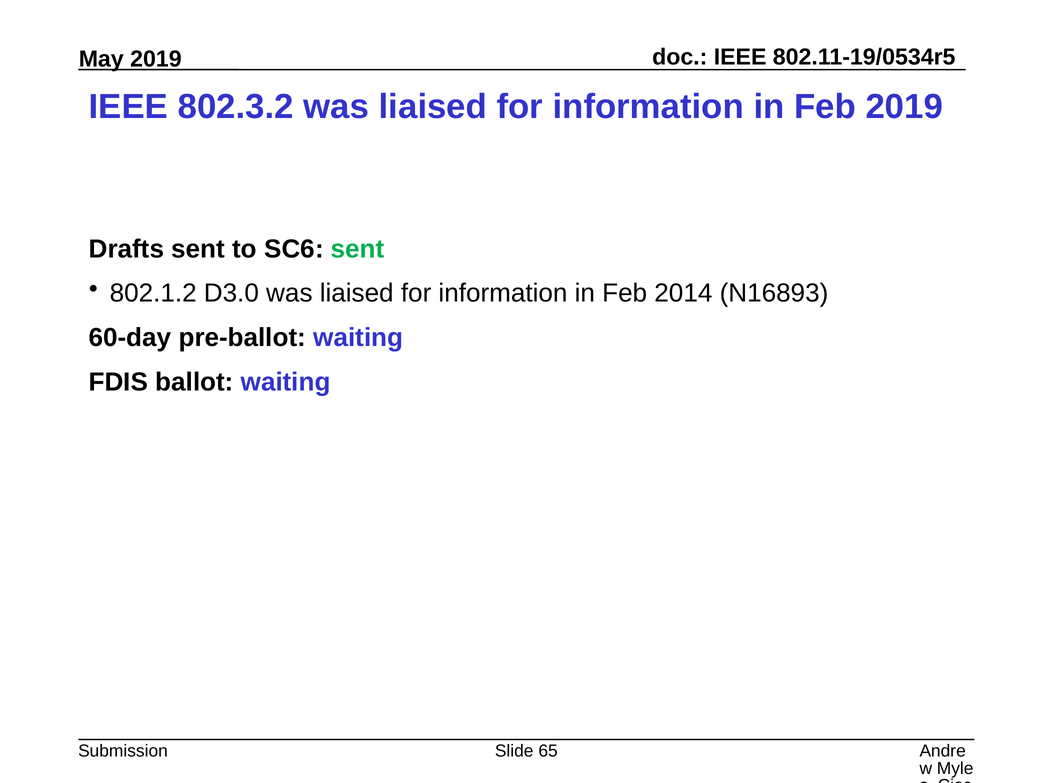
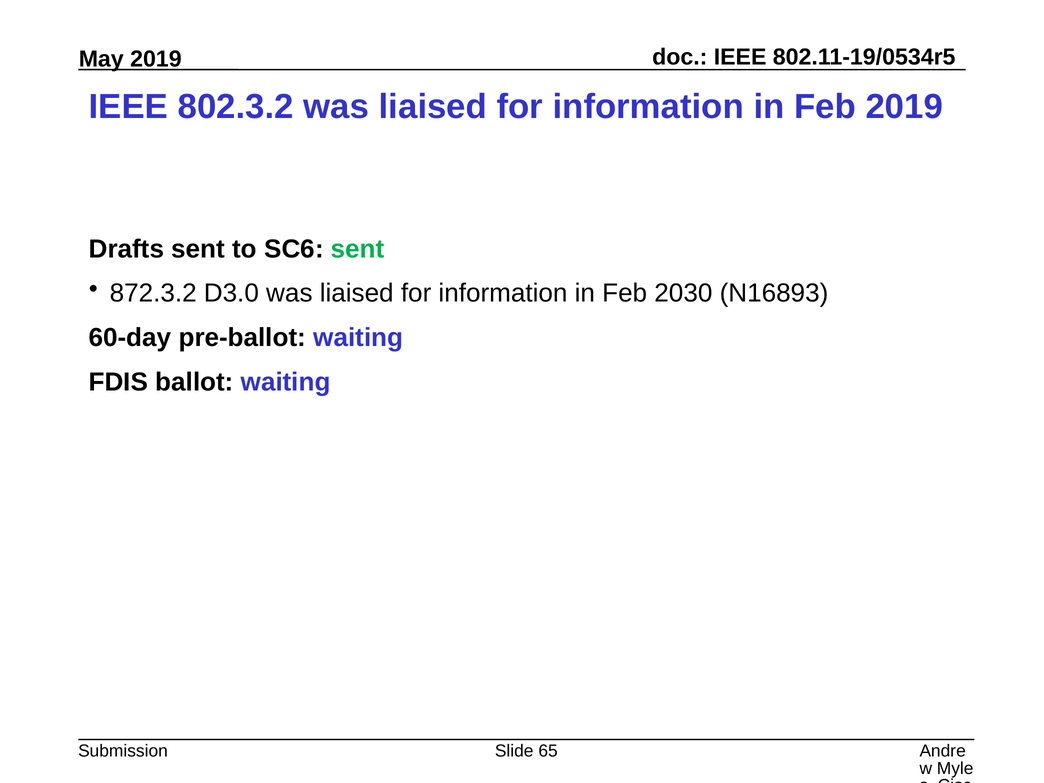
802.1.2: 802.1.2 -> 872.3.2
2014: 2014 -> 2030
